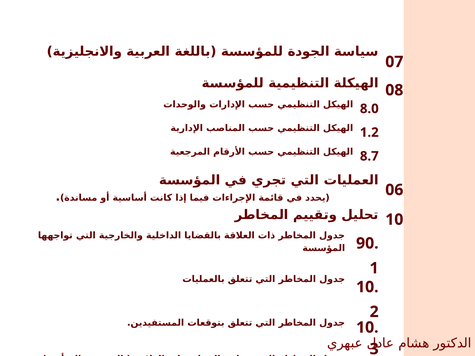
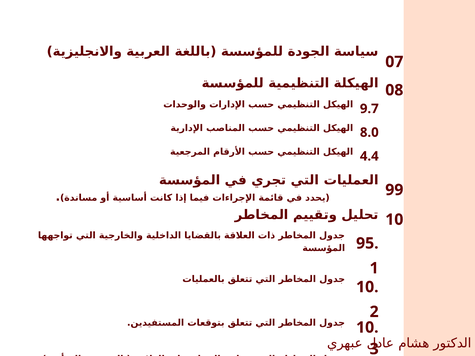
8.0: 8.0 -> 9.7
1.2: 1.2 -> 8.0
8.7: 8.7 -> 4.4
06: 06 -> 99
90: 90 -> 95
